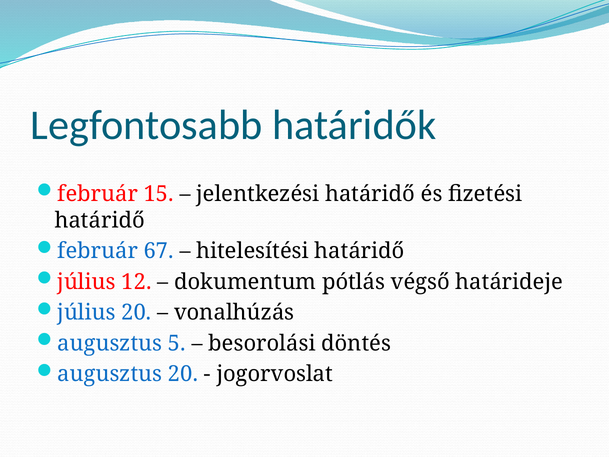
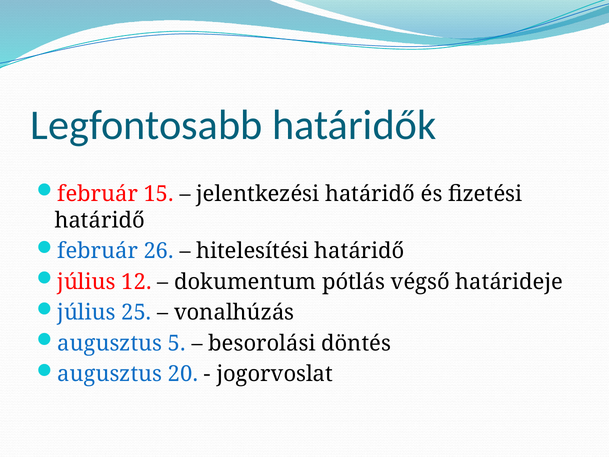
67: 67 -> 26
július 20: 20 -> 25
